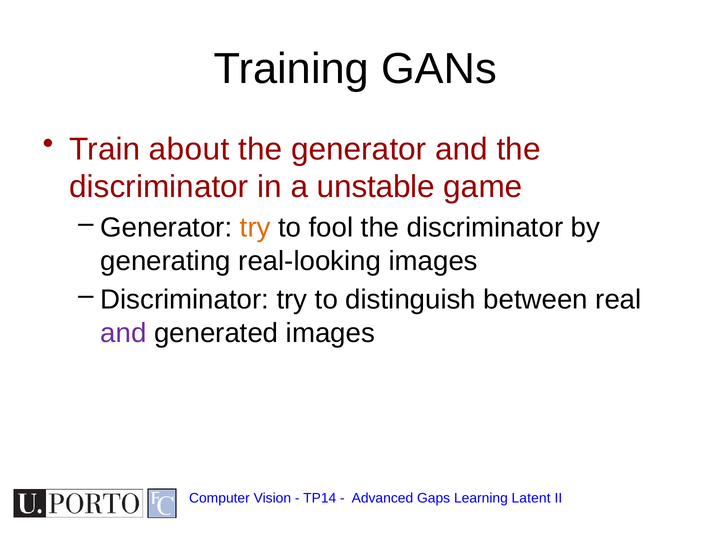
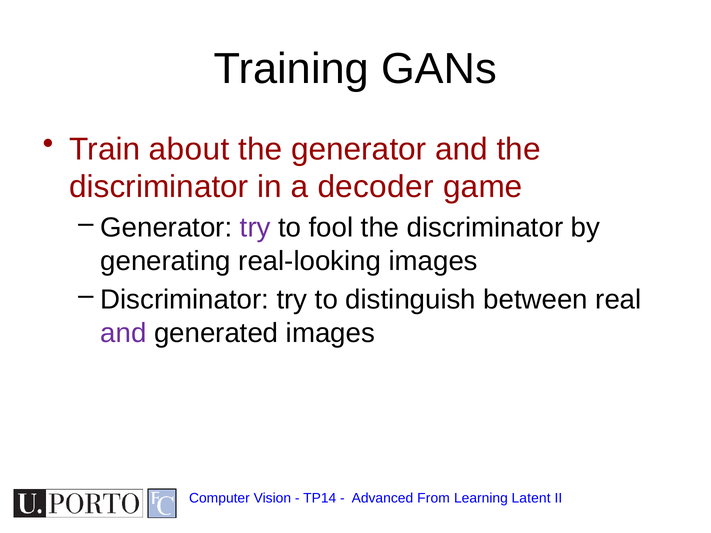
unstable: unstable -> decoder
try at (255, 228) colour: orange -> purple
Gaps: Gaps -> From
